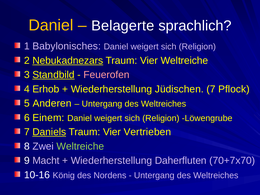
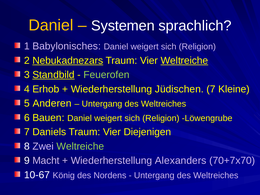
Belagerte: Belagerte -> Systemen
Weltreiche at (184, 60) underline: none -> present
Feuerofen colour: pink -> light green
Pflock: Pflock -> Kleine
Einem: Einem -> Bauen
Daniels underline: present -> none
Vertrieben: Vertrieben -> Diejenigen
Daherfluten: Daherfluten -> Alexanders
10-16: 10-16 -> 10-67
